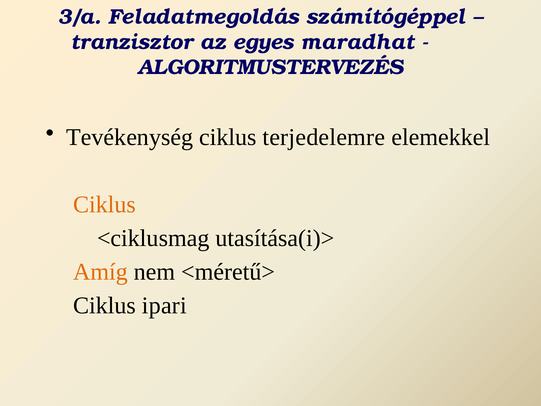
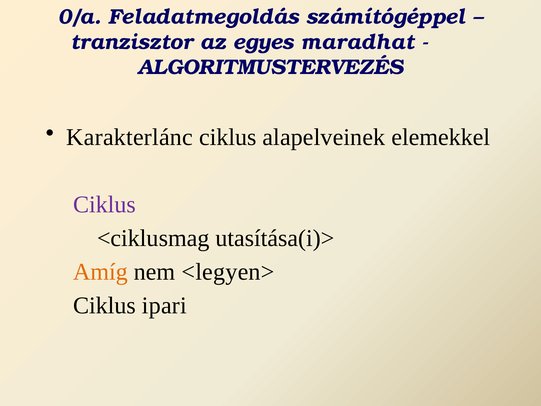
3/a: 3/a -> 0/a
Tevékenység: Tevékenység -> Karakterlánc
terjedelemre: terjedelemre -> alapelveinek
Ciklus at (104, 205) colour: orange -> purple
<méretű>: <méretű> -> <legyen>
